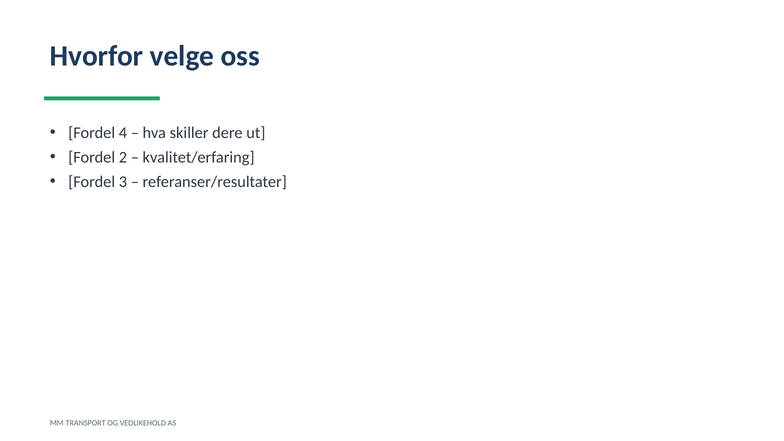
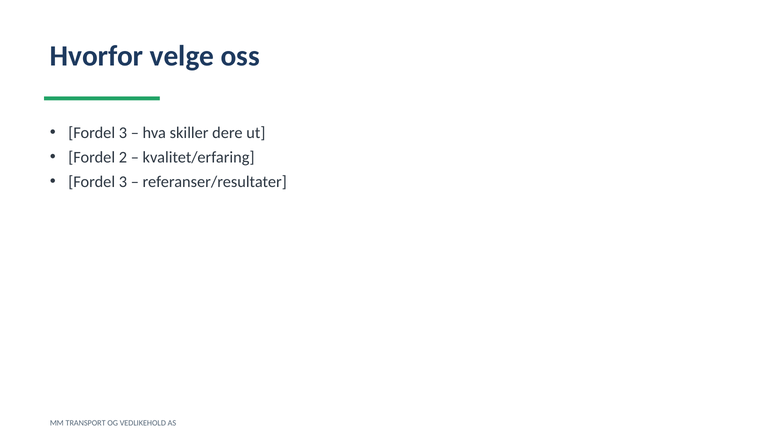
4 at (123, 133): 4 -> 3
